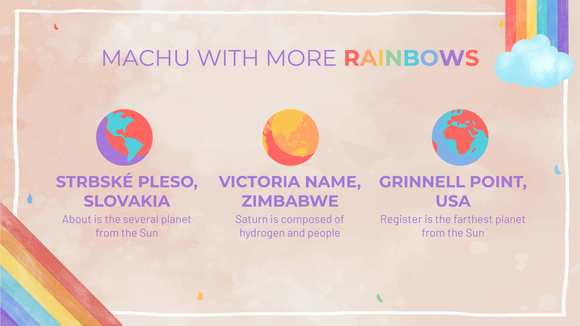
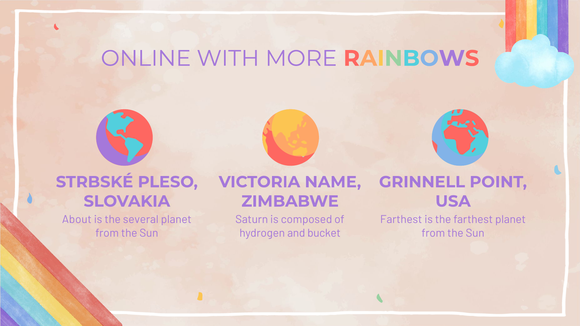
MACHU: MACHU -> ONLINE
Register at (401, 220): Register -> Farthest
people: people -> bucket
